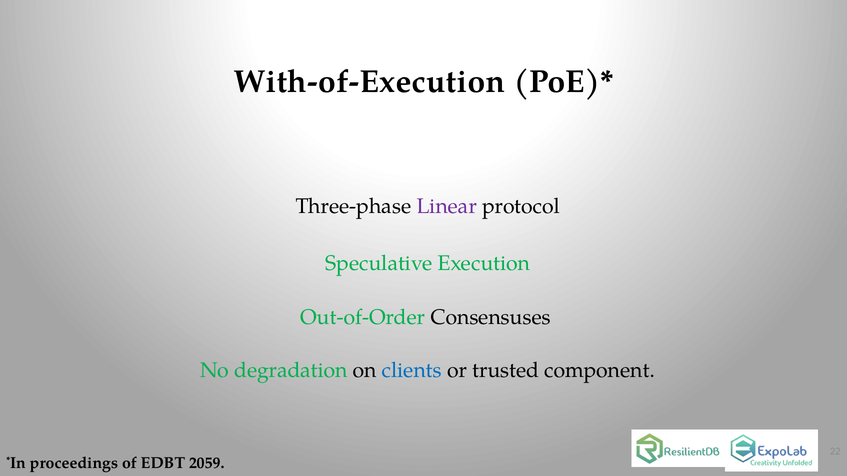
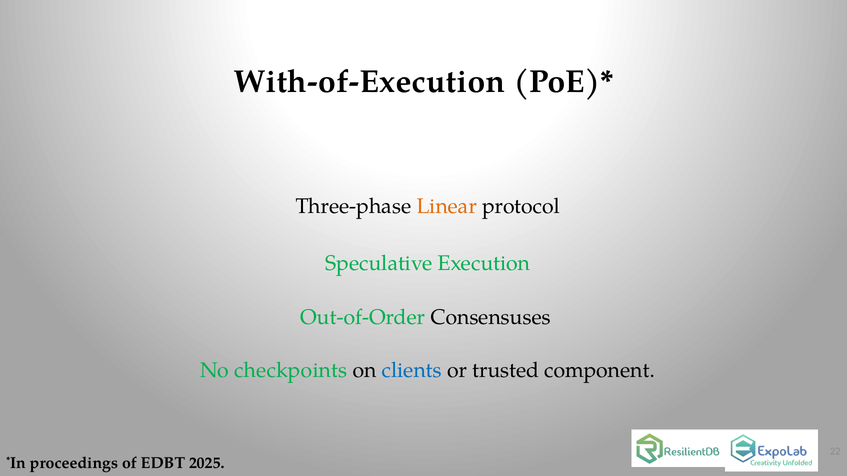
Linear colour: purple -> orange
degradation: degradation -> checkpoints
2059: 2059 -> 2025
